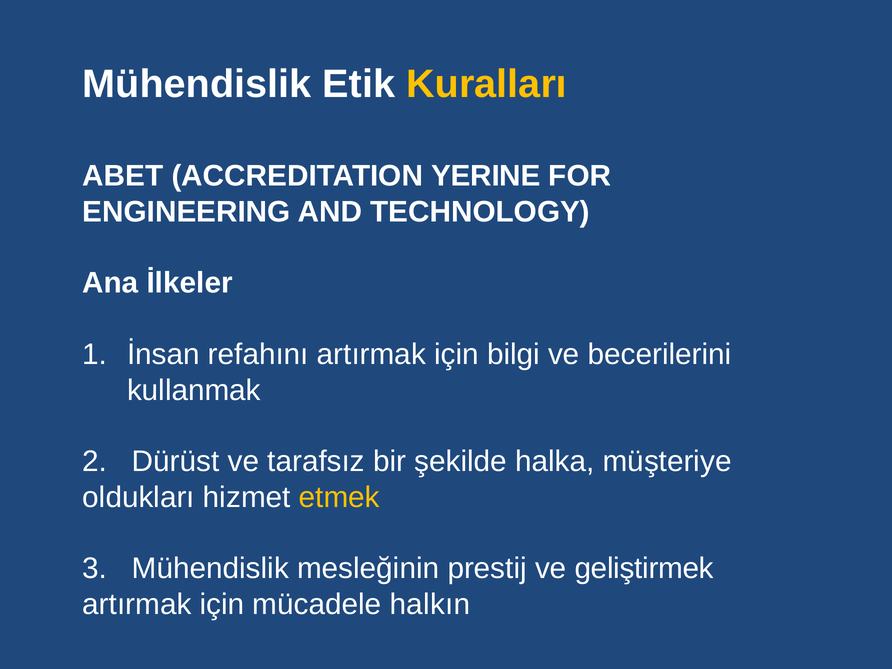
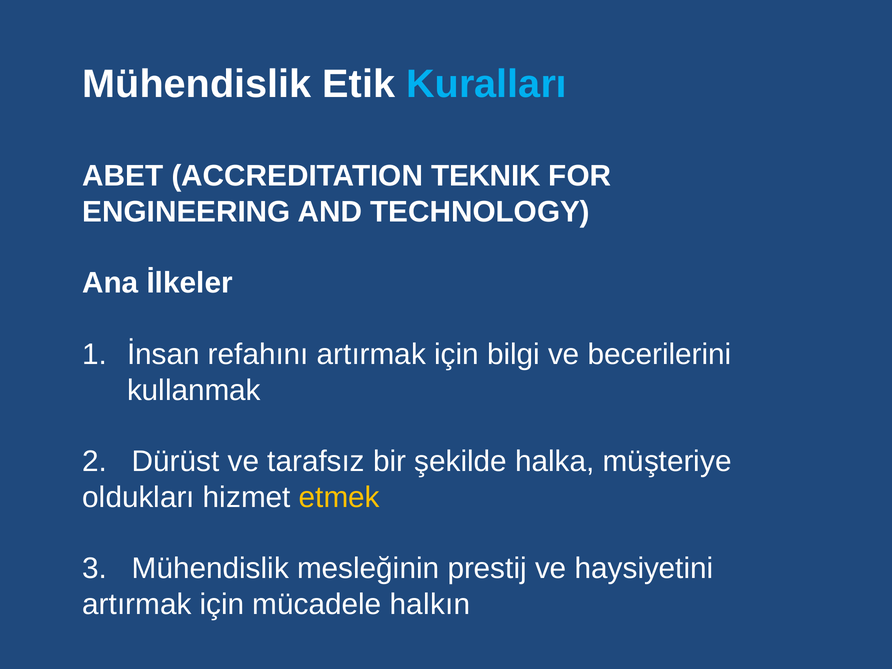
Kuralları colour: yellow -> light blue
YERINE: YERINE -> TEKNIK
geliştirmek: geliştirmek -> haysiyetini
